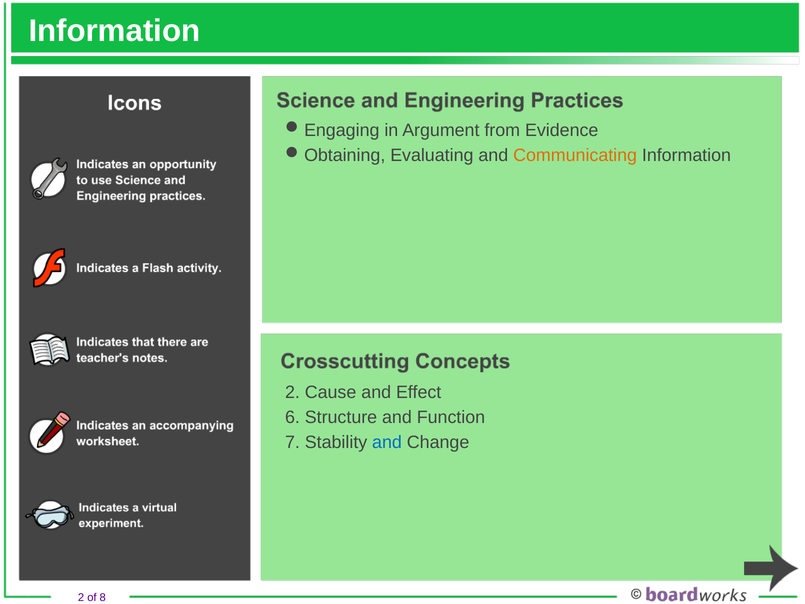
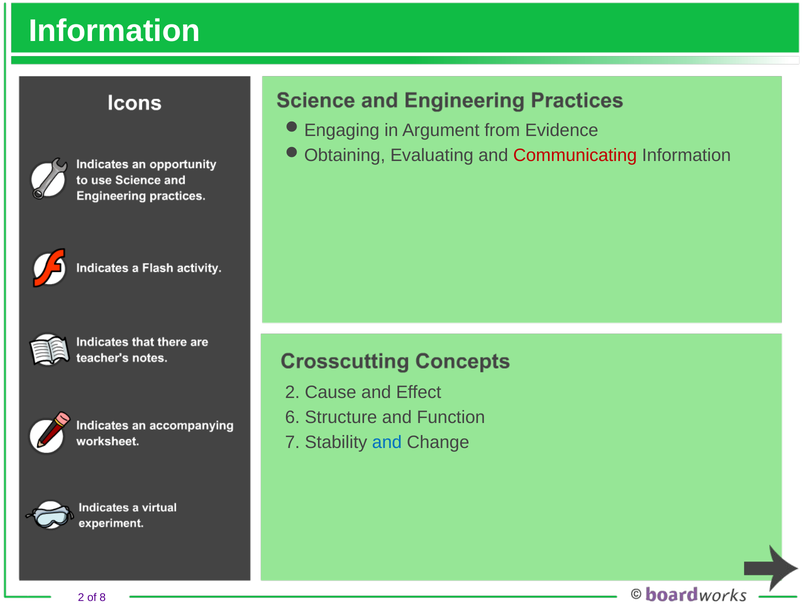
Communicating colour: orange -> red
